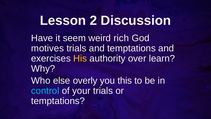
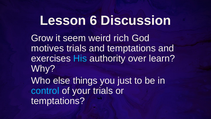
2: 2 -> 6
Have: Have -> Grow
His colour: yellow -> light blue
overly: overly -> things
this: this -> just
